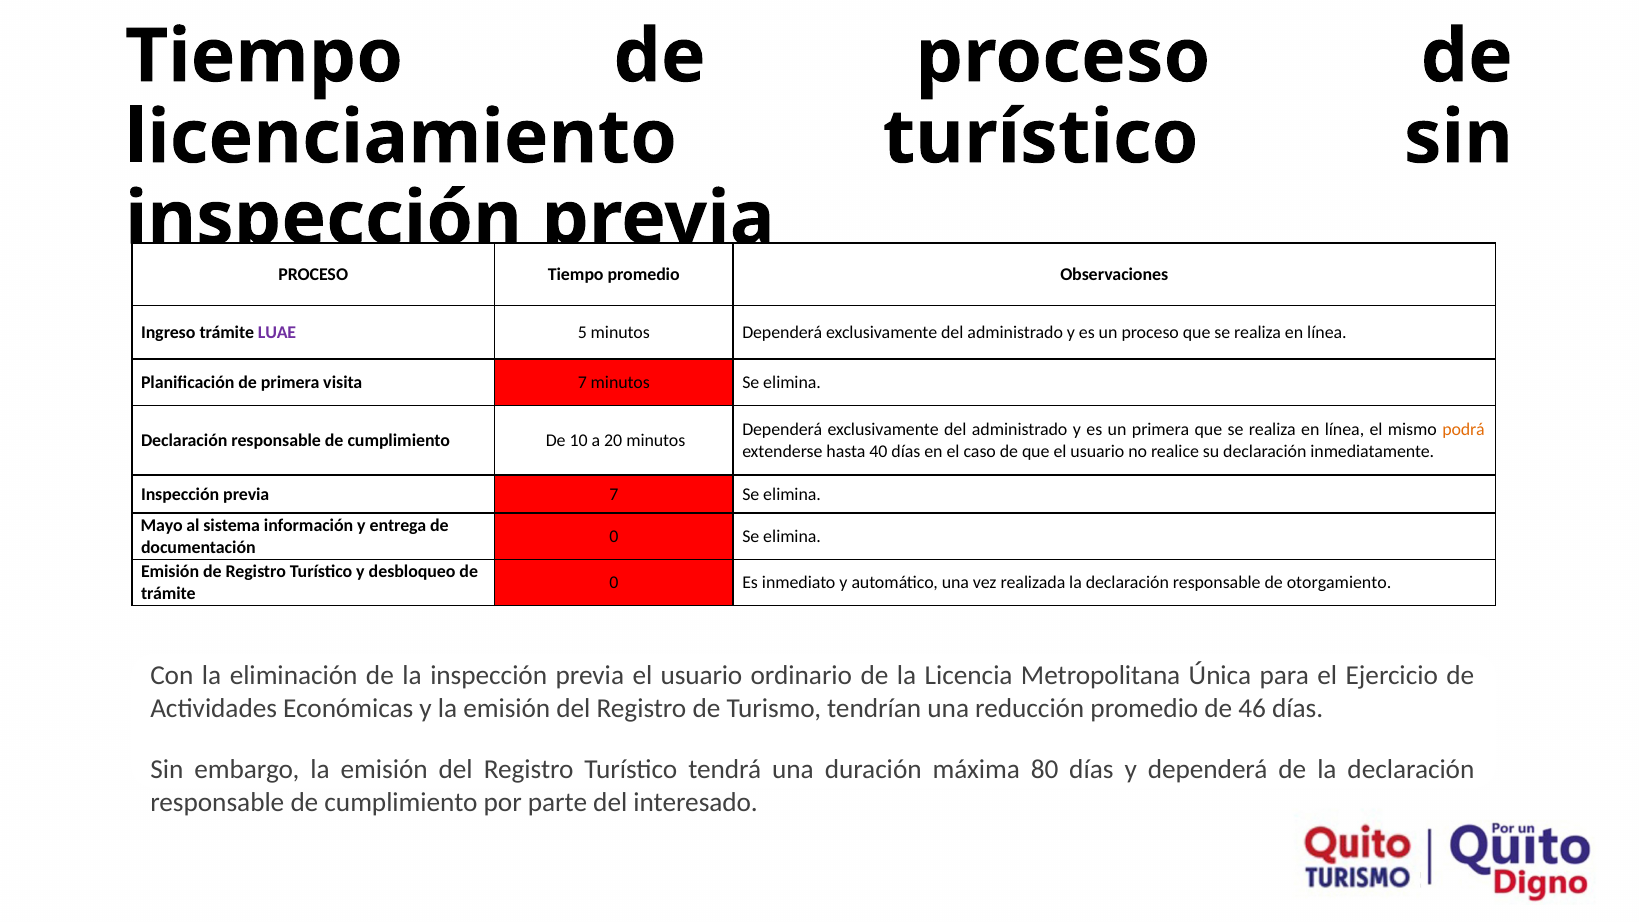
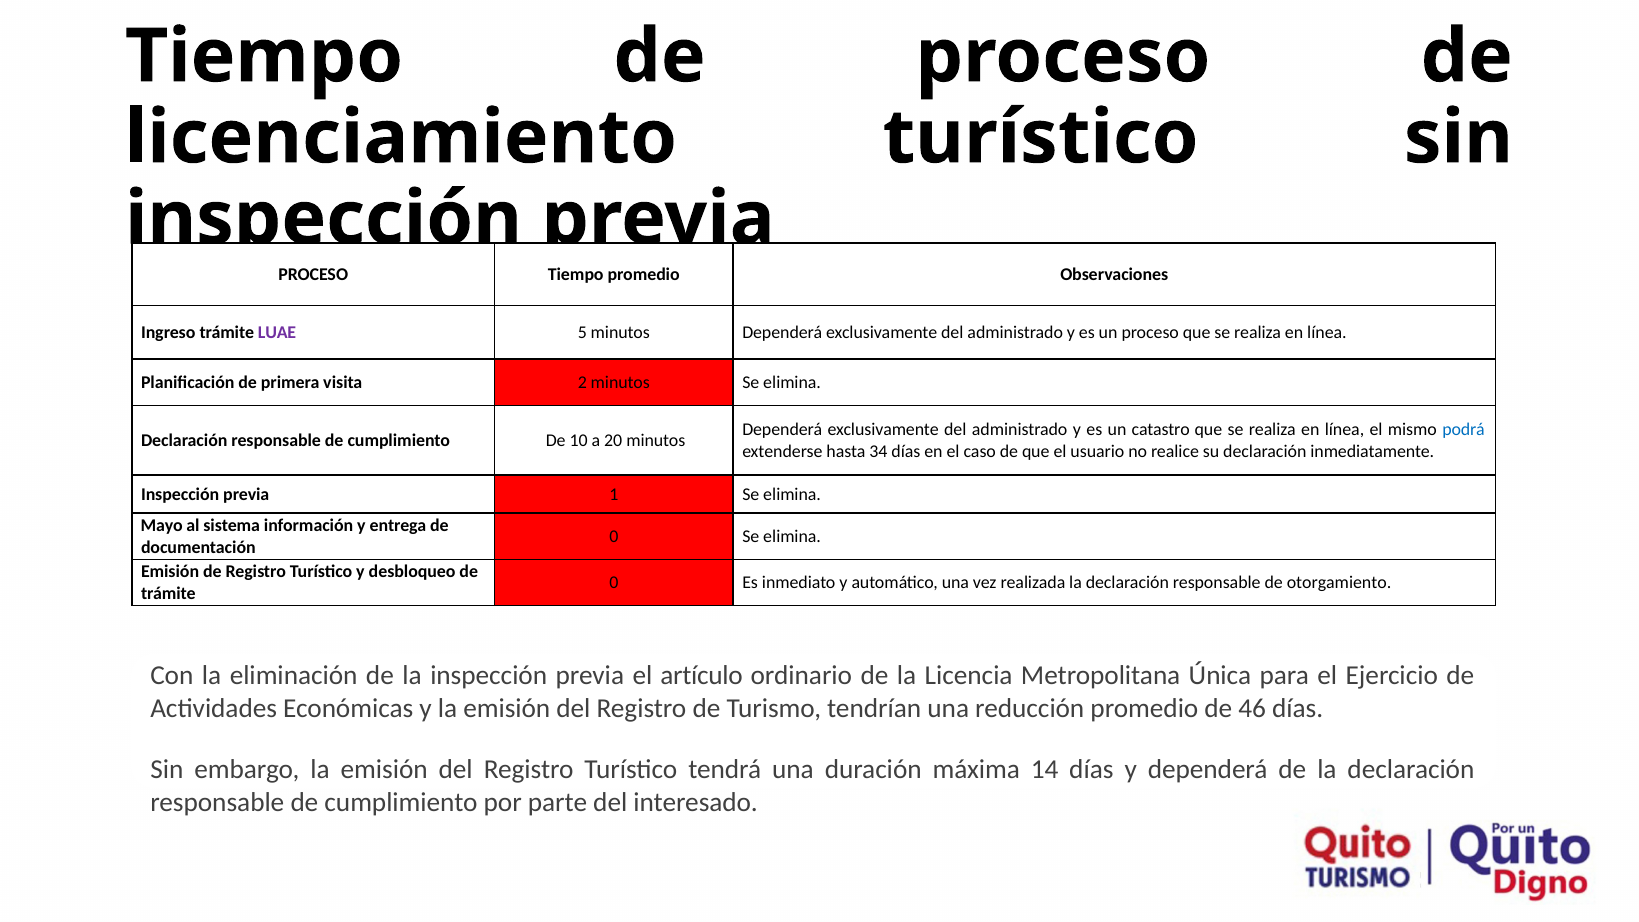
visita 7: 7 -> 2
un primera: primera -> catastro
podrá colour: orange -> blue
40: 40 -> 34
previa 7: 7 -> 1
previa el usuario: usuario -> artículo
80: 80 -> 14
